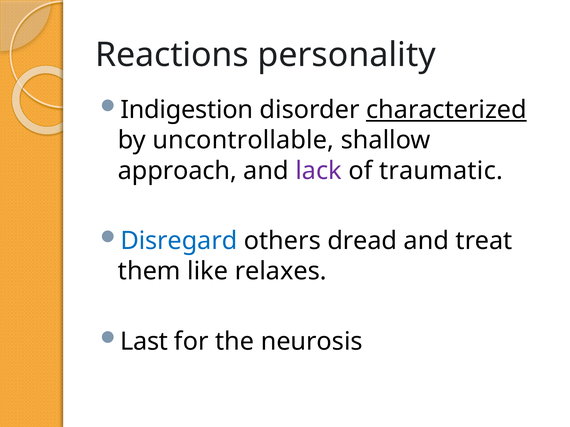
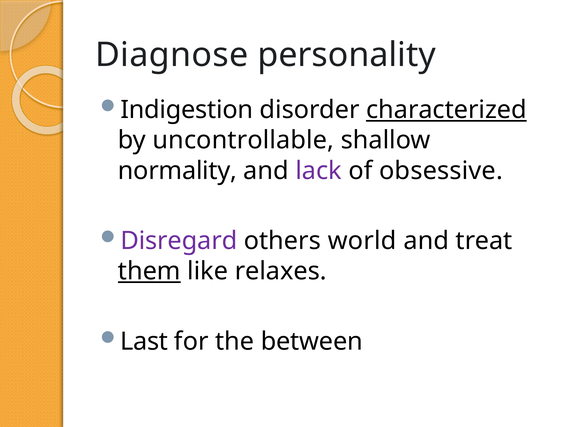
Reactions: Reactions -> Diagnose
approach: approach -> normality
traumatic: traumatic -> obsessive
Disregard colour: blue -> purple
dread: dread -> world
them underline: none -> present
neurosis: neurosis -> between
